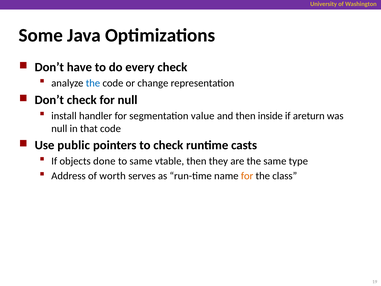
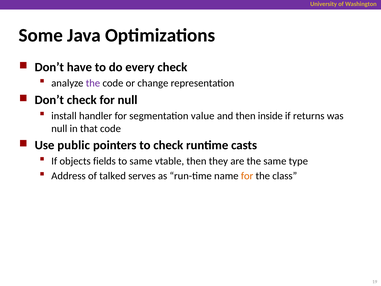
the at (93, 83) colour: blue -> purple
areturn: areturn -> returns
done: done -> fields
worth: worth -> talked
